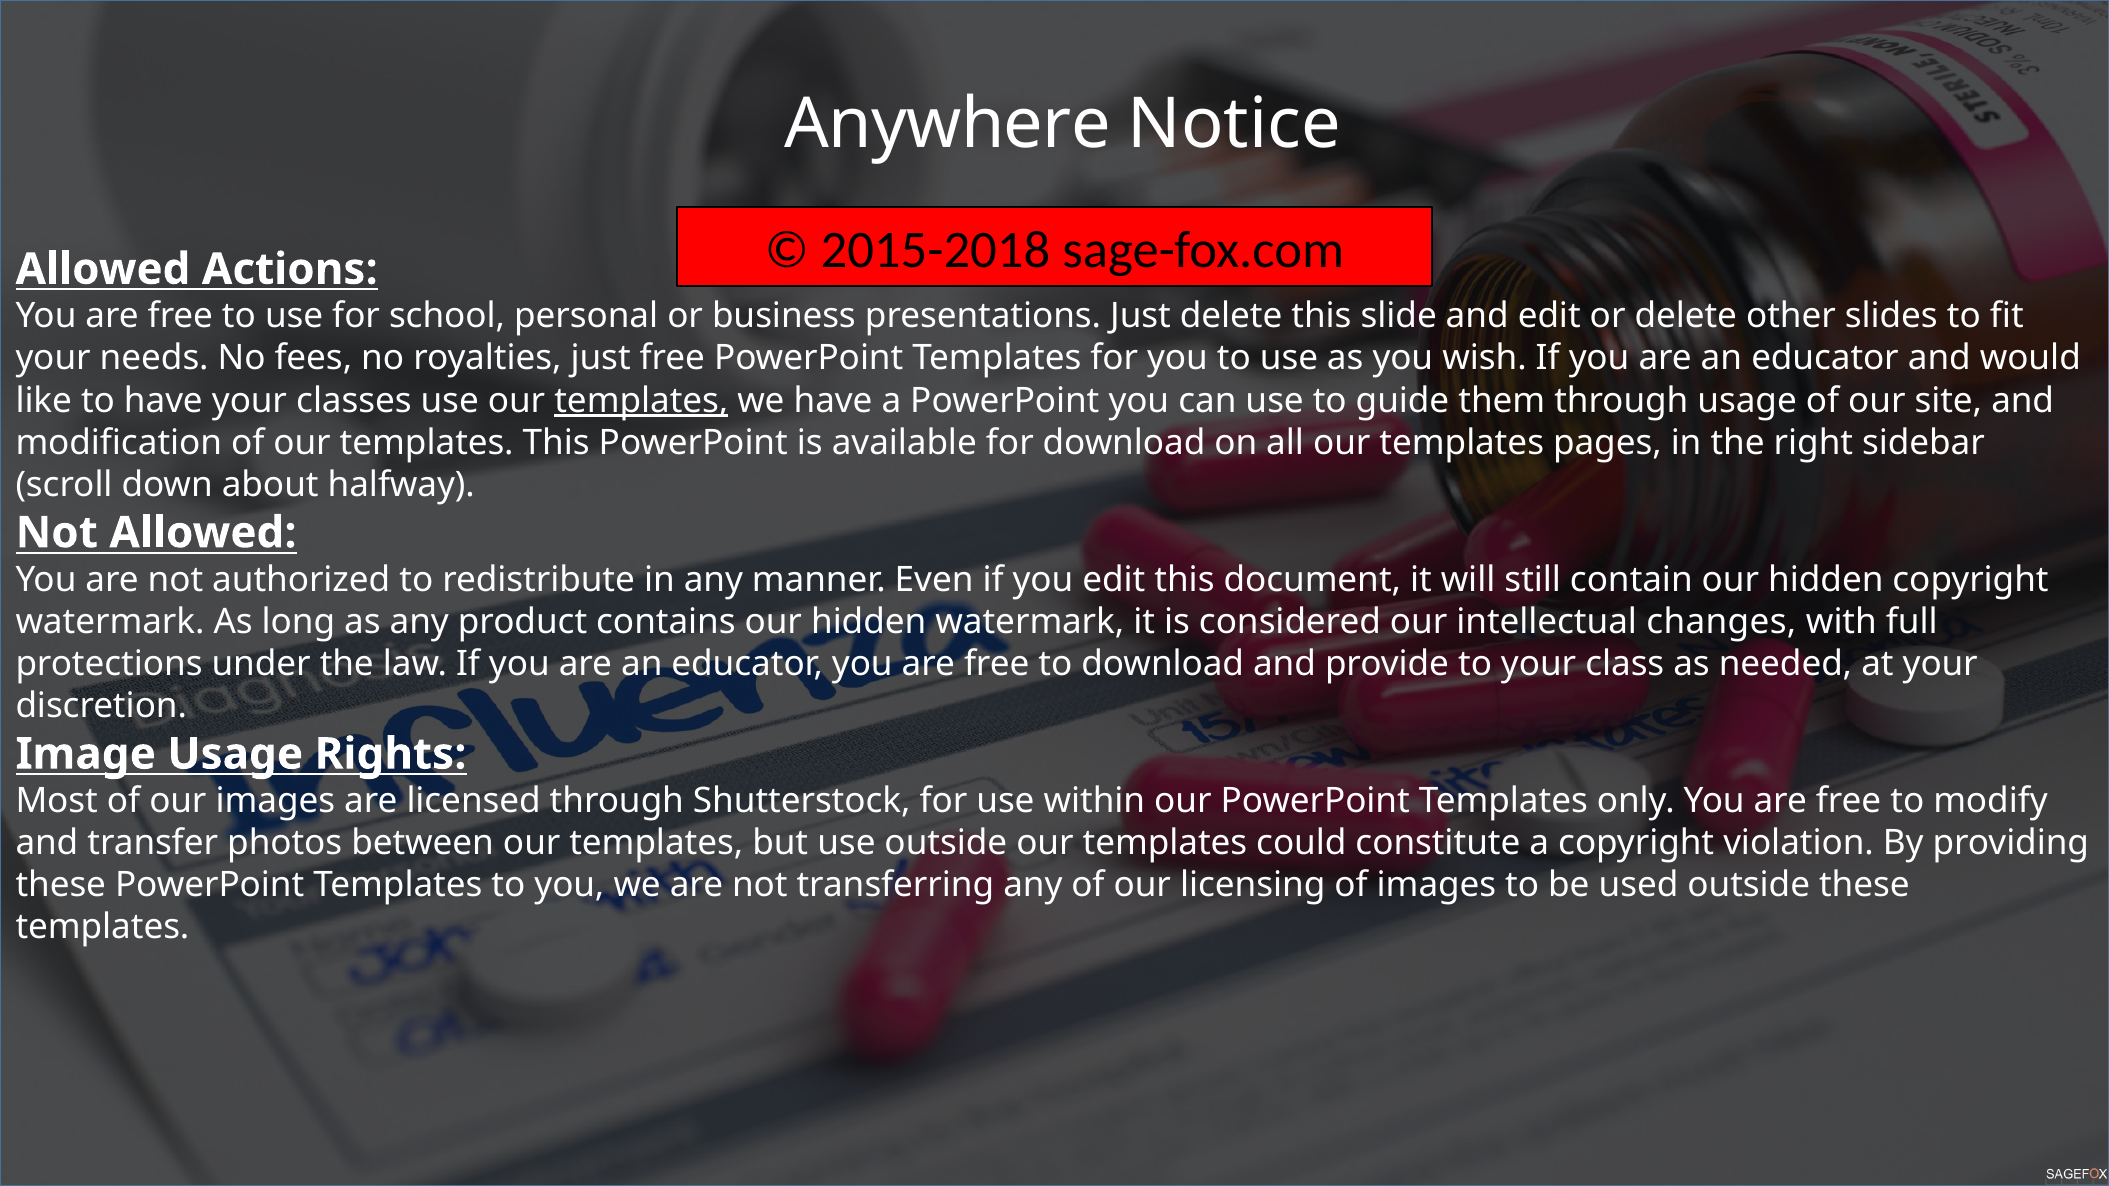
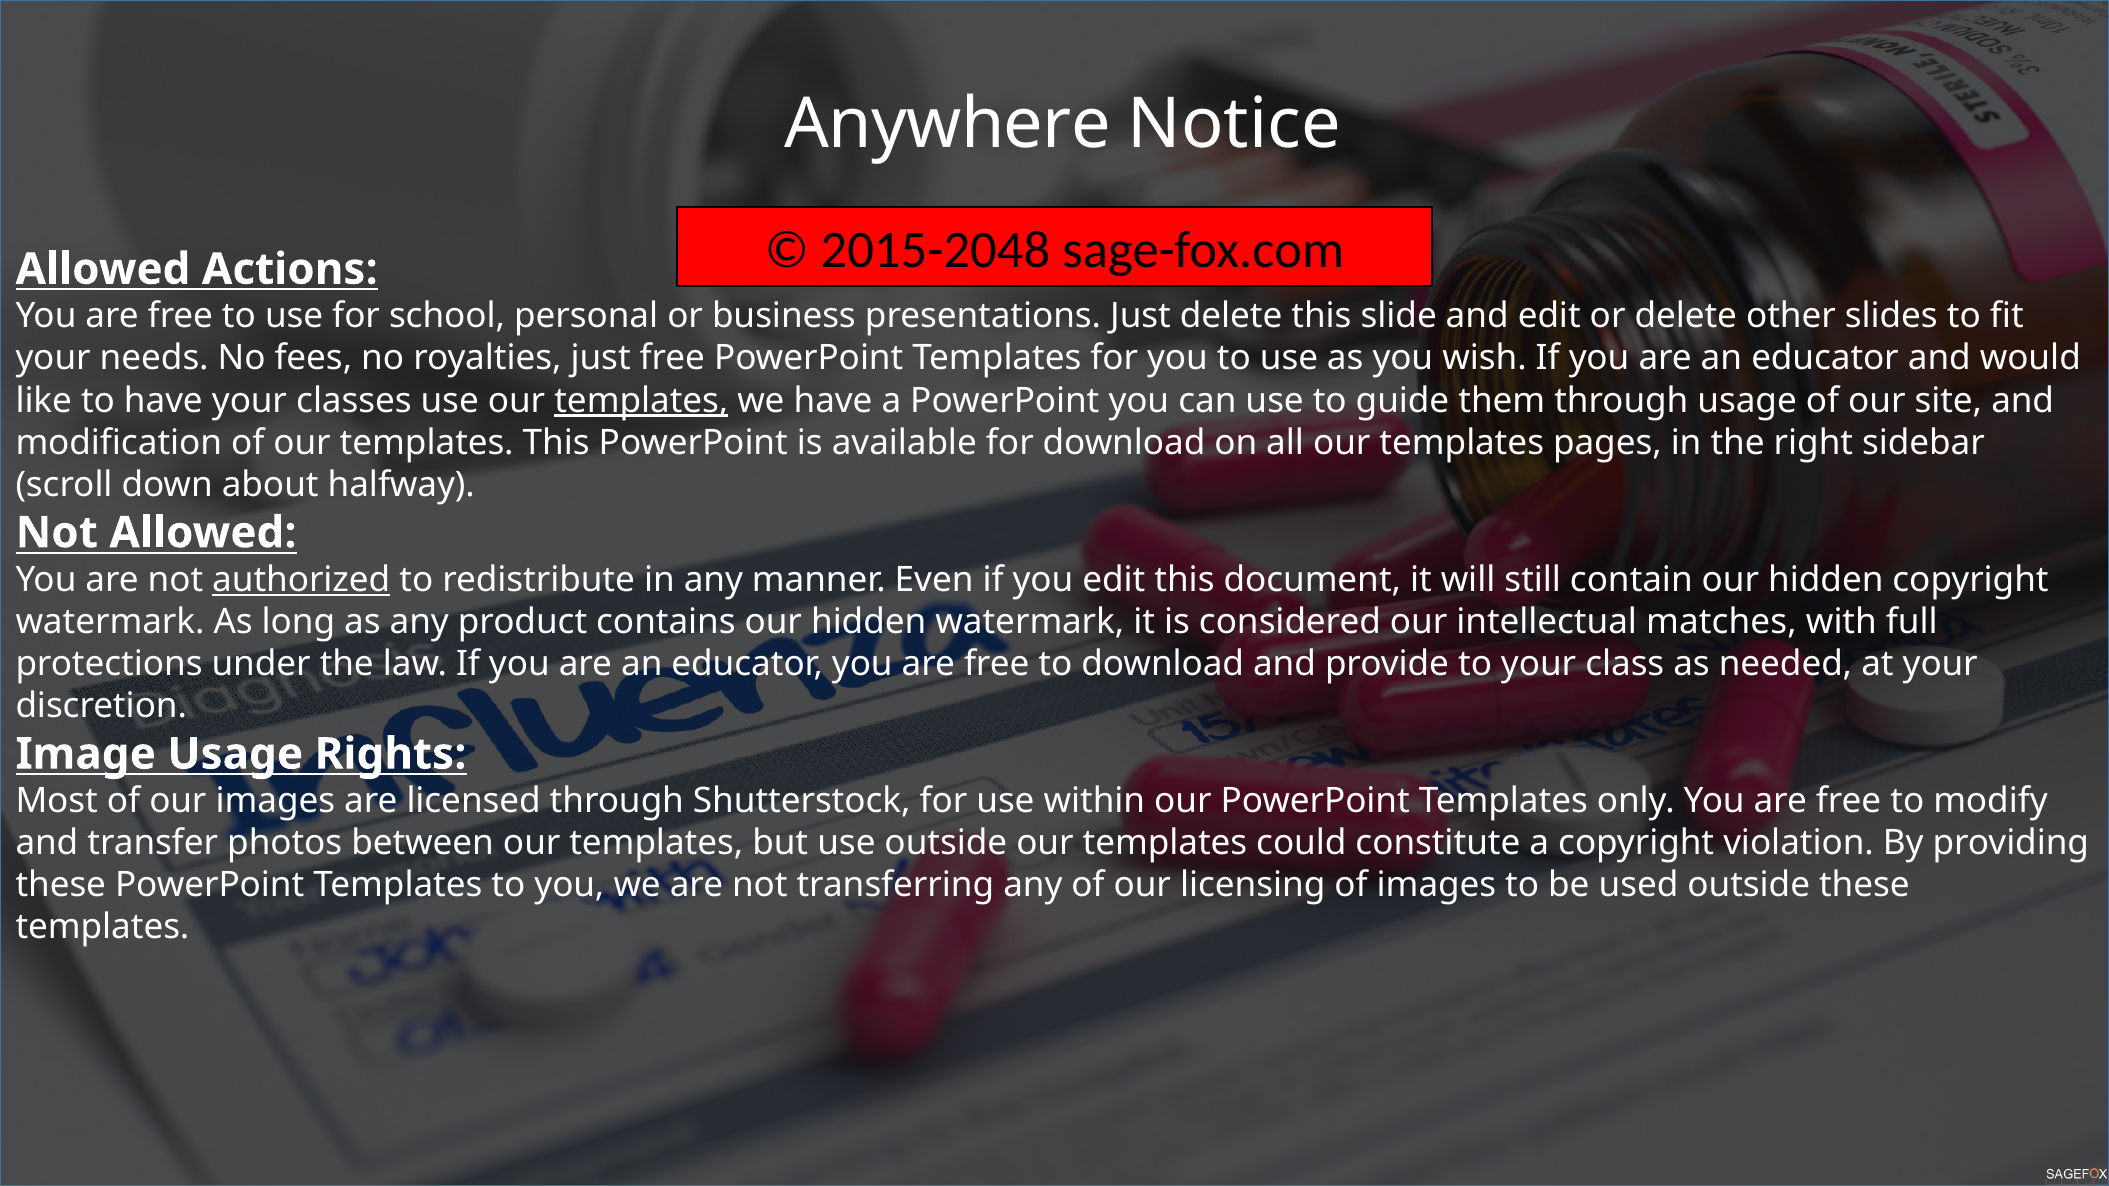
2015-2018: 2015-2018 -> 2015-2048
authorized underline: none -> present
changes: changes -> matches
